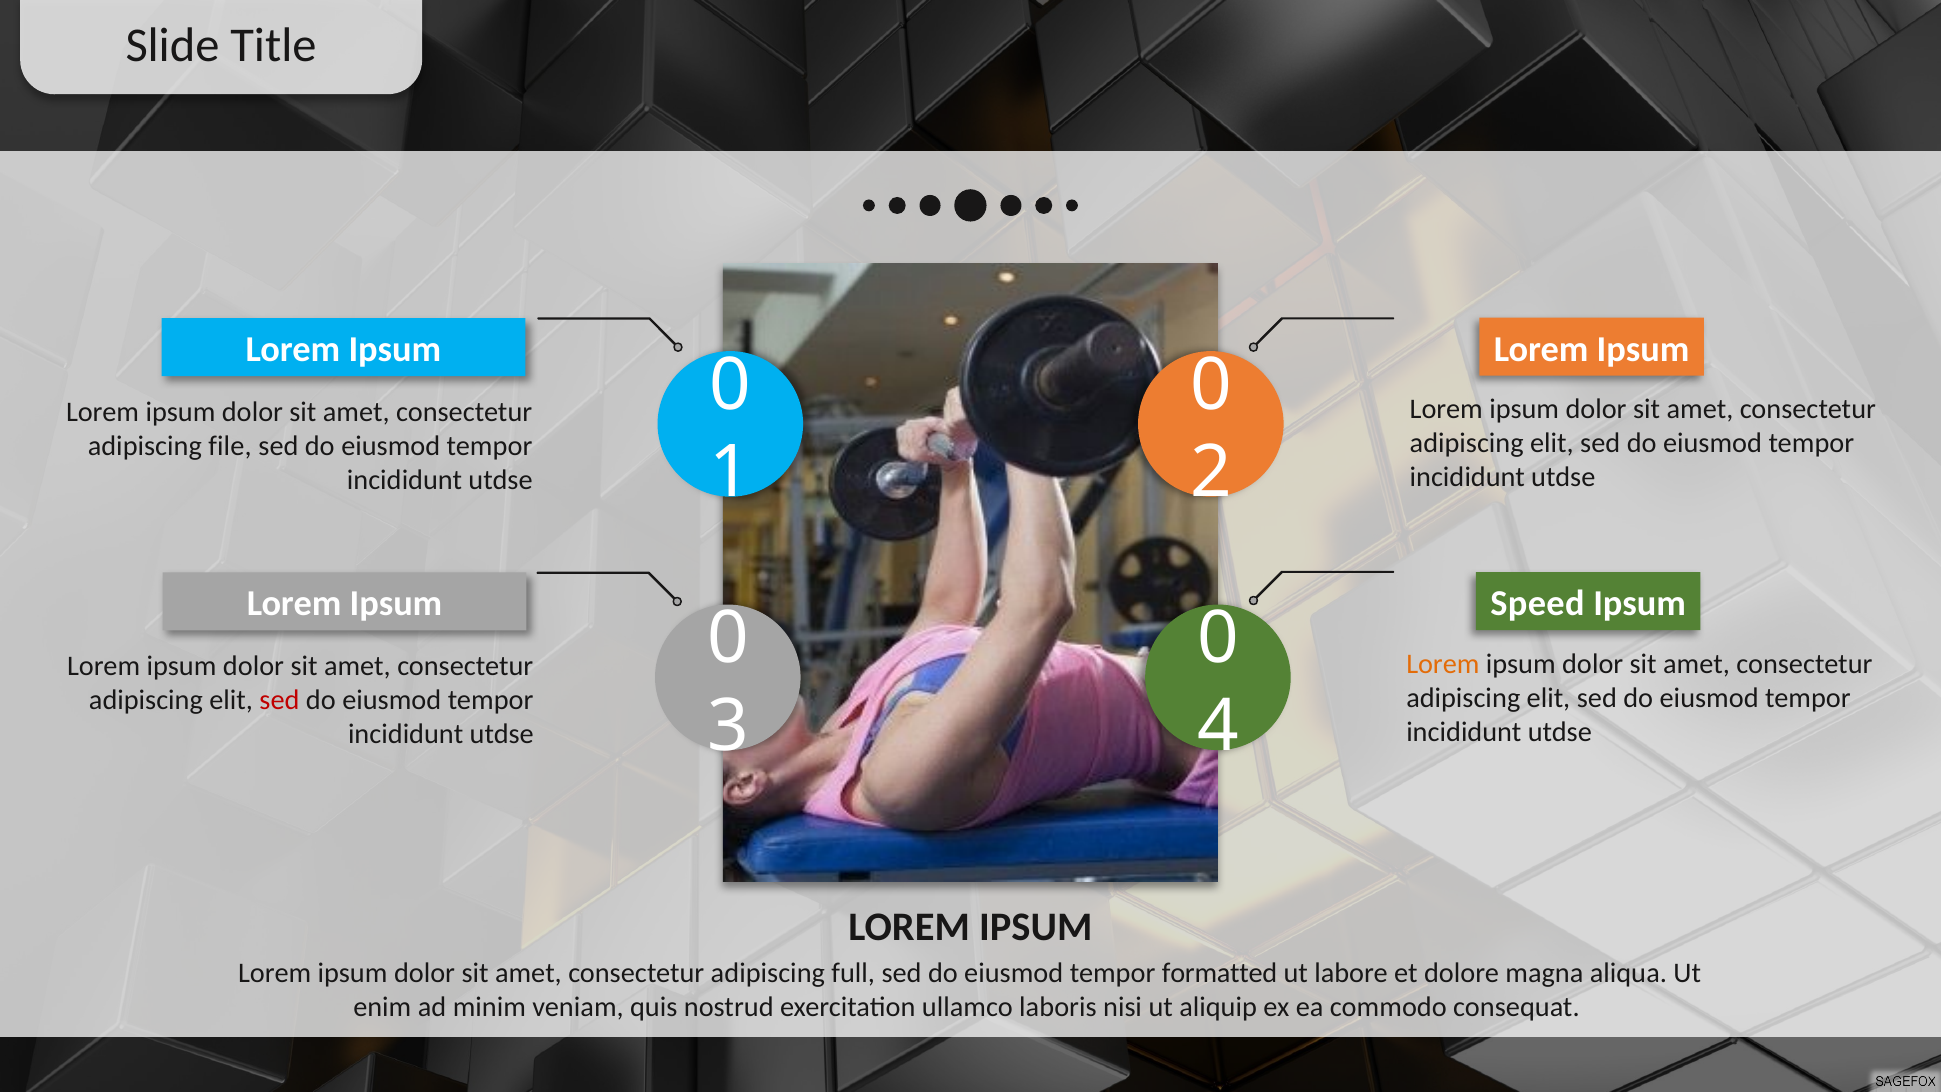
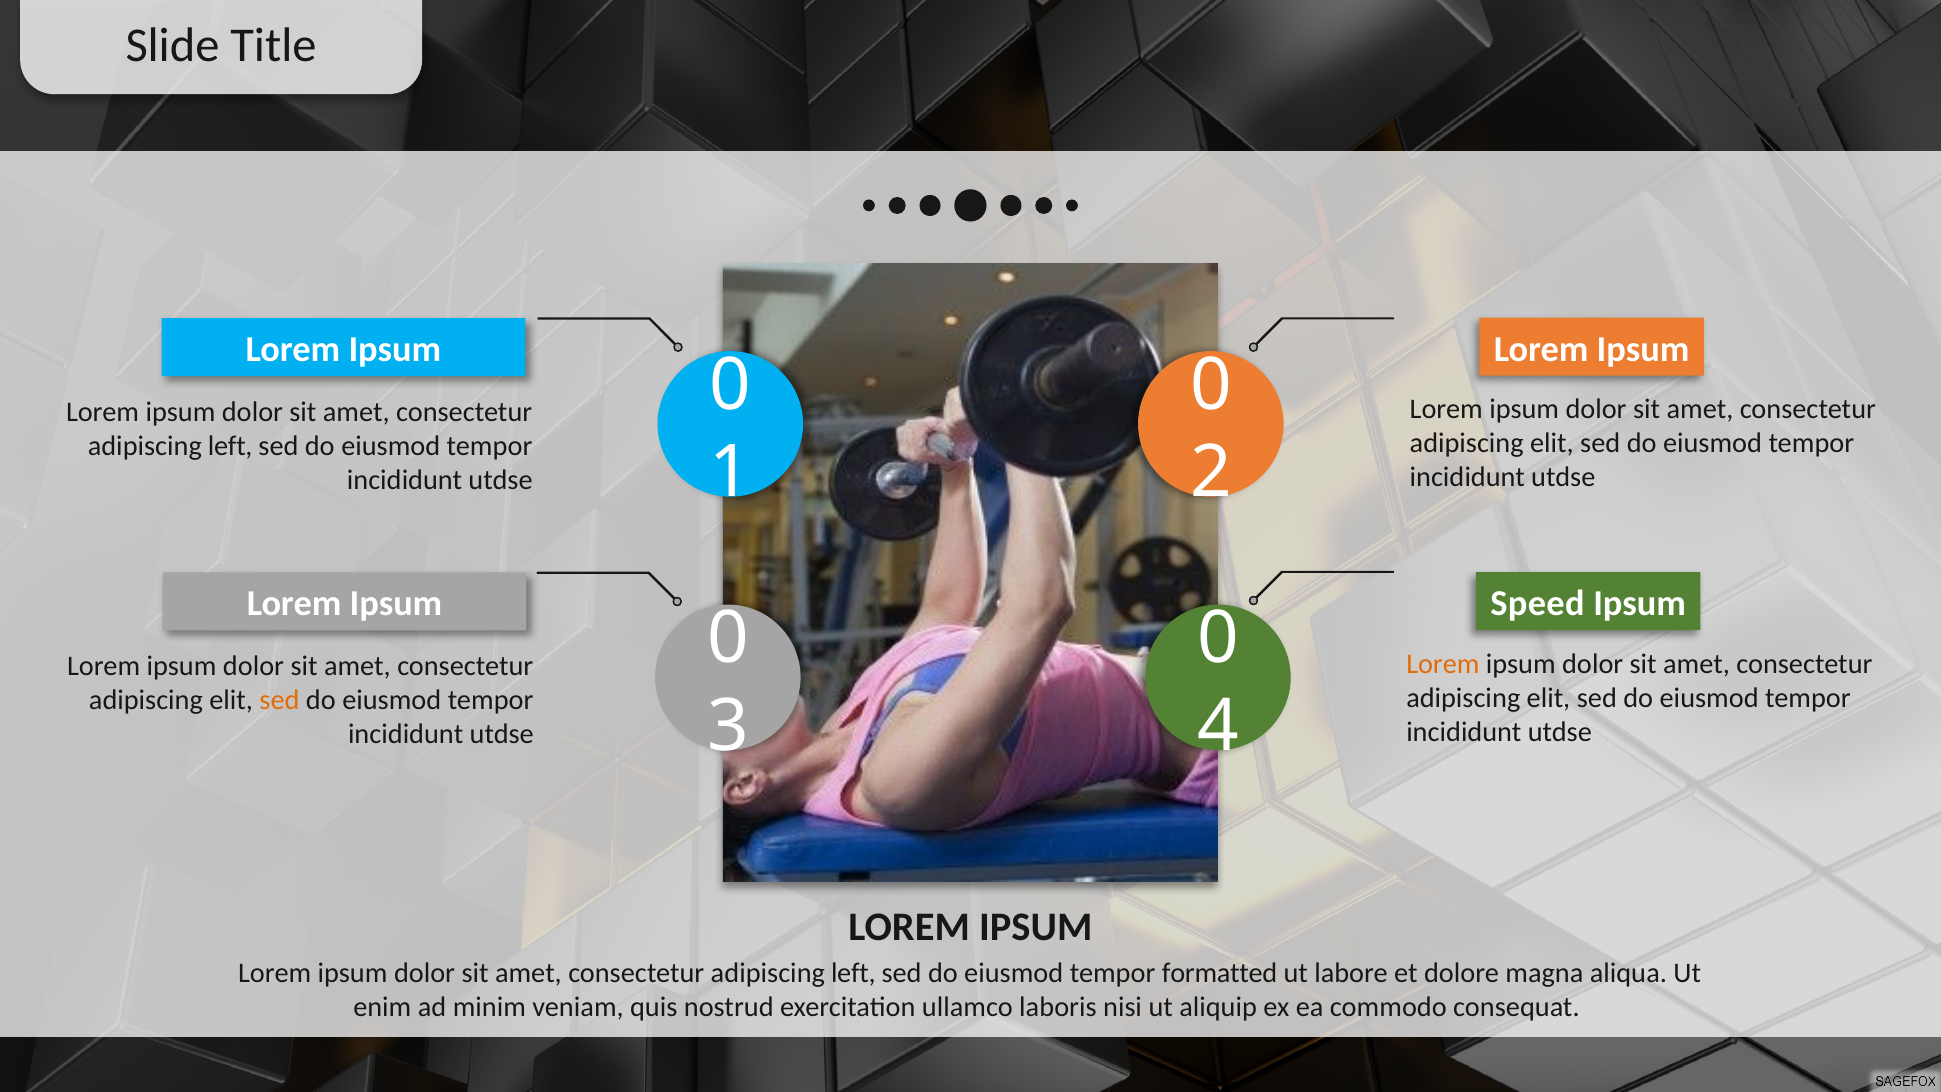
file at (230, 446): file -> left
sed at (280, 700) colour: red -> orange
full at (853, 973): full -> left
